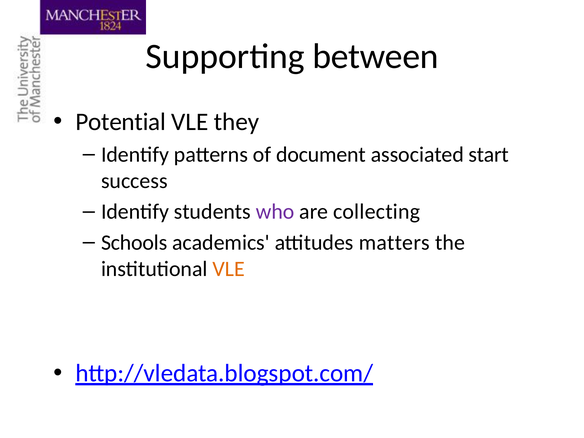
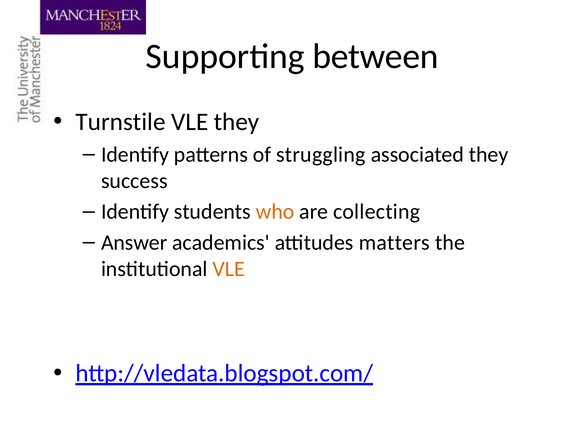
Potential: Potential -> Turnstile
document: document -> struggling
associated start: start -> they
who colour: purple -> orange
Schools: Schools -> Answer
